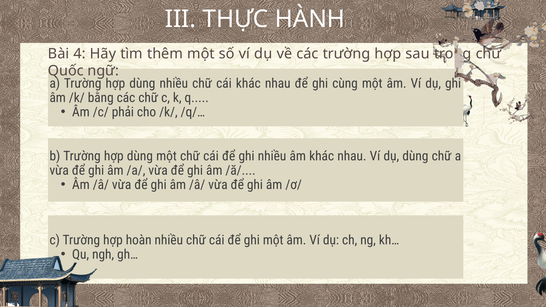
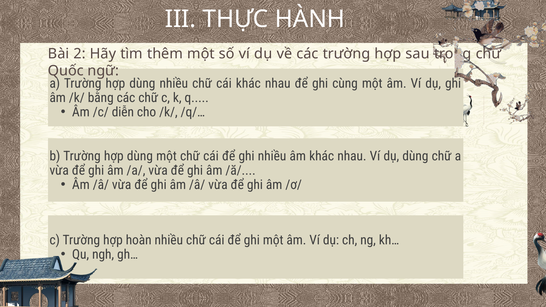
4: 4 -> 2
phải: phải -> diễn
